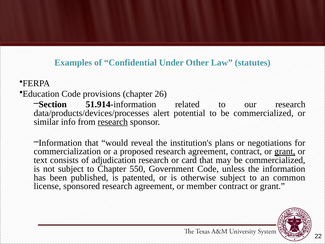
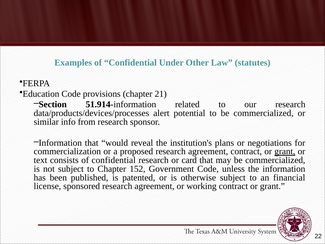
26: 26 -> 21
research at (113, 122) underline: present -> none
consists of adjudication: adjudication -> confidential
550: 550 -> 152
common: common -> financial
member: member -> working
